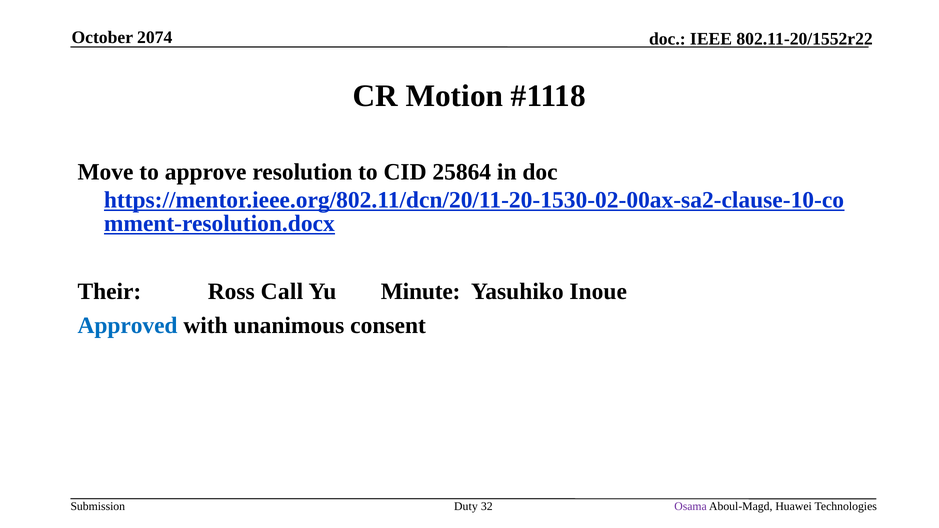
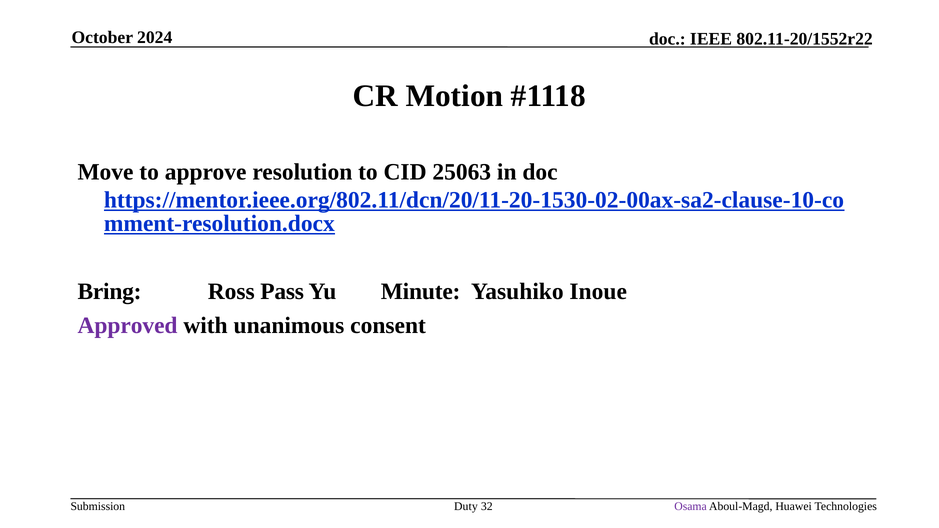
2074: 2074 -> 2024
25864: 25864 -> 25063
Their: Their -> Bring
Call: Call -> Pass
Approved colour: blue -> purple
